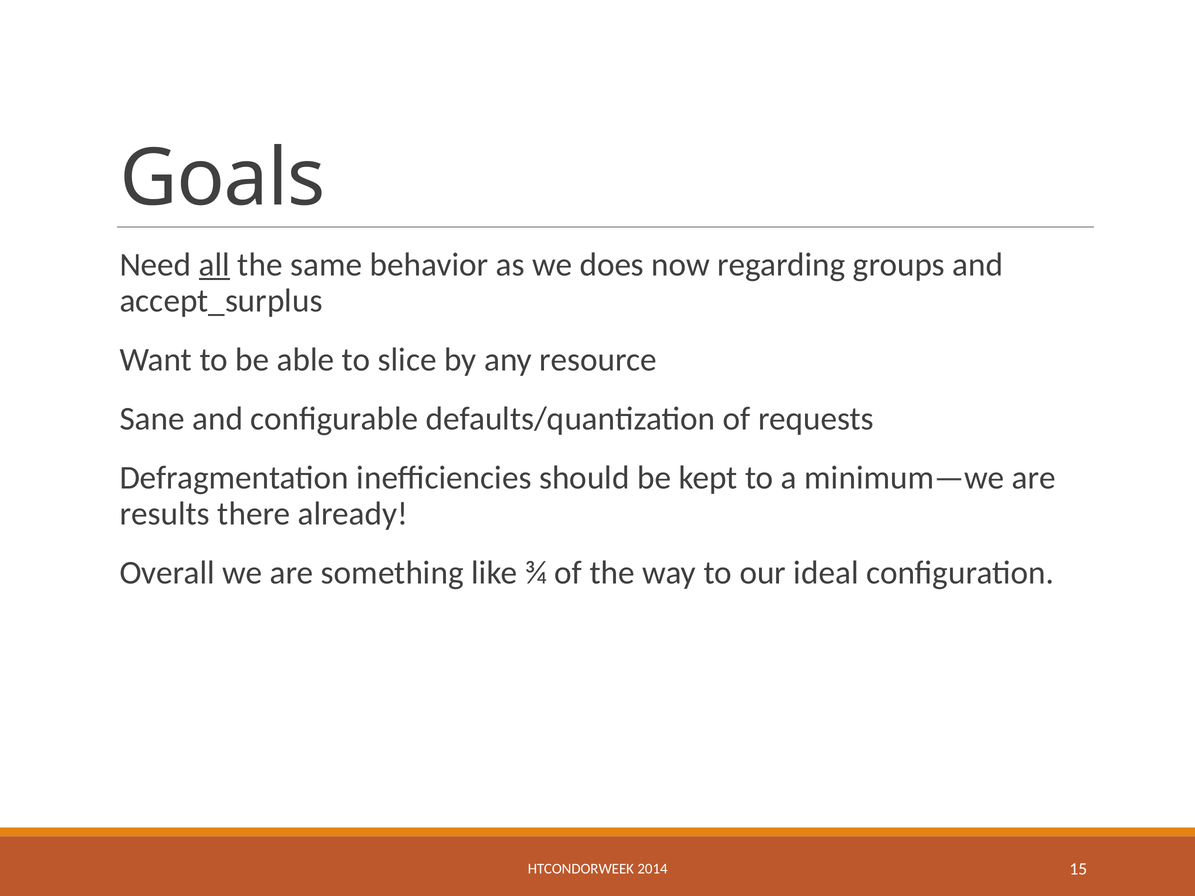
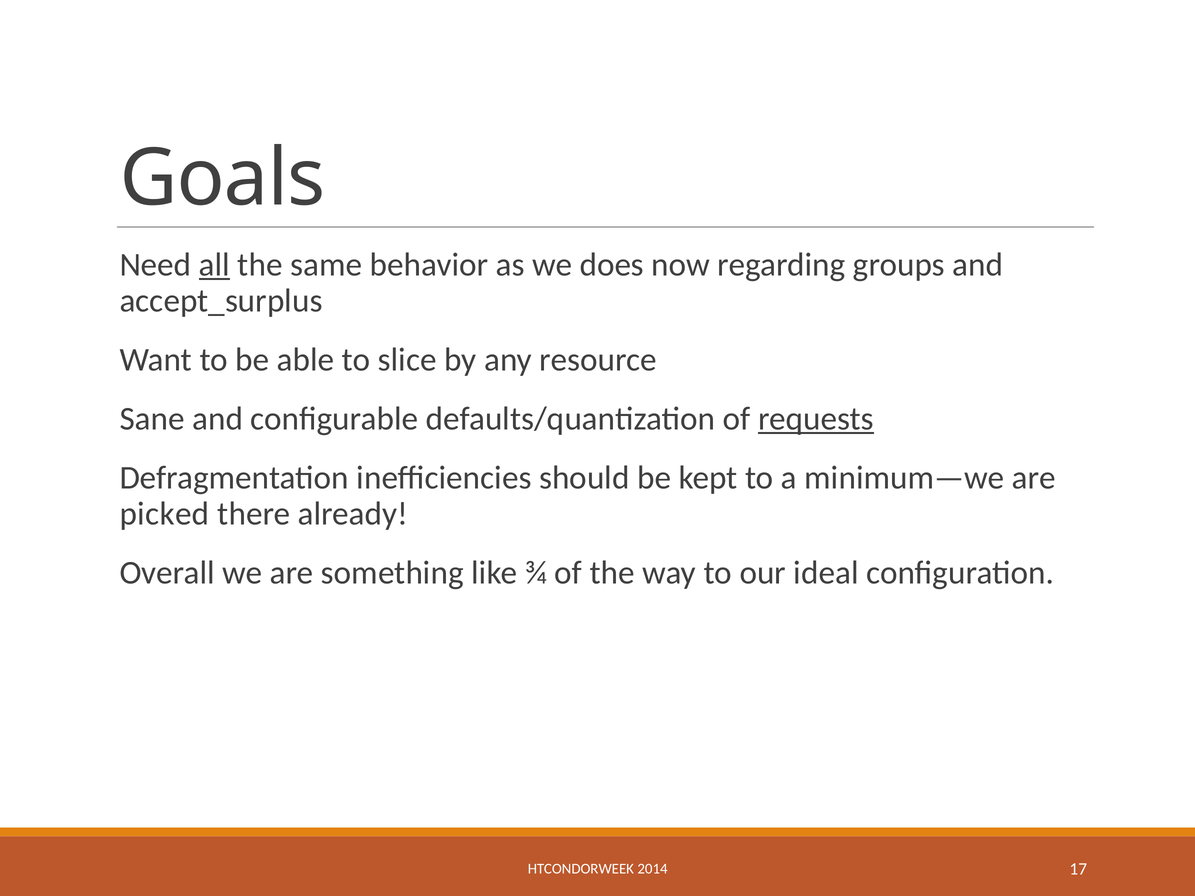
requests underline: none -> present
results: results -> picked
15: 15 -> 17
